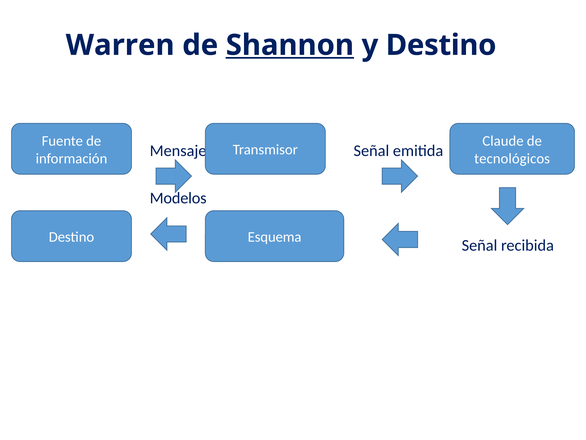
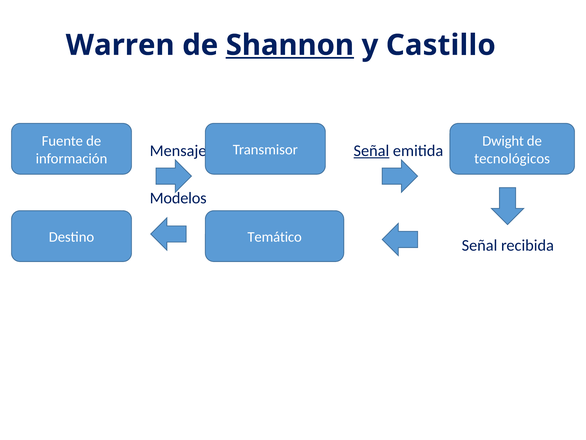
y Destino: Destino -> Castillo
Claude: Claude -> Dwight
Señal at (371, 151) underline: none -> present
Esquema: Esquema -> Temático
